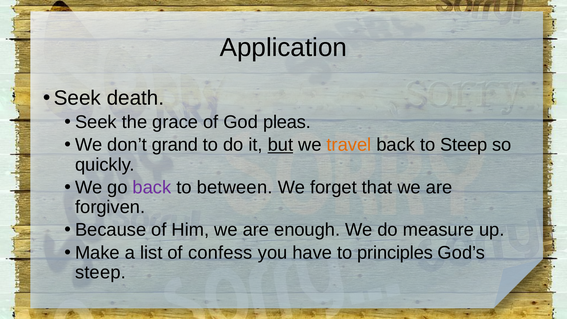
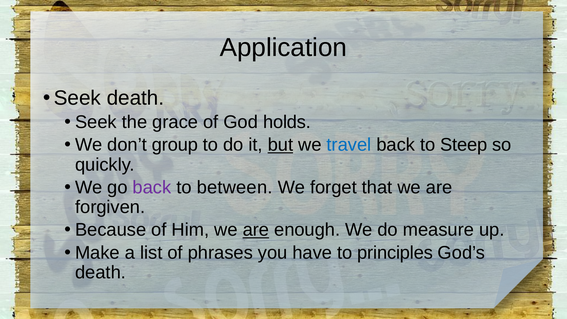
pleas: pleas -> holds
grand: grand -> group
travel colour: orange -> blue
are at (256, 230) underline: none -> present
confess: confess -> phrases
steep at (100, 272): steep -> death
